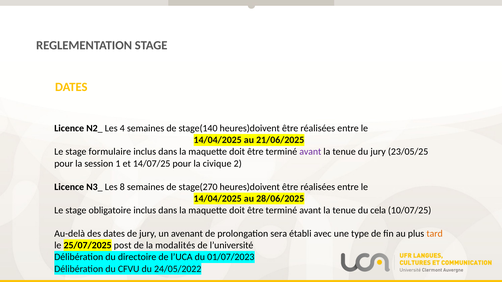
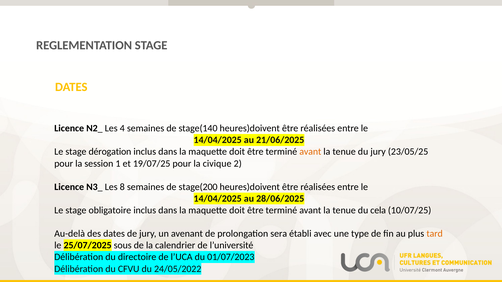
formulaire: formulaire -> dérogation
avant at (310, 152) colour: purple -> orange
14/07/25: 14/07/25 -> 19/07/25
stage(270: stage(270 -> stage(200
post: post -> sous
modalités: modalités -> calendrier
